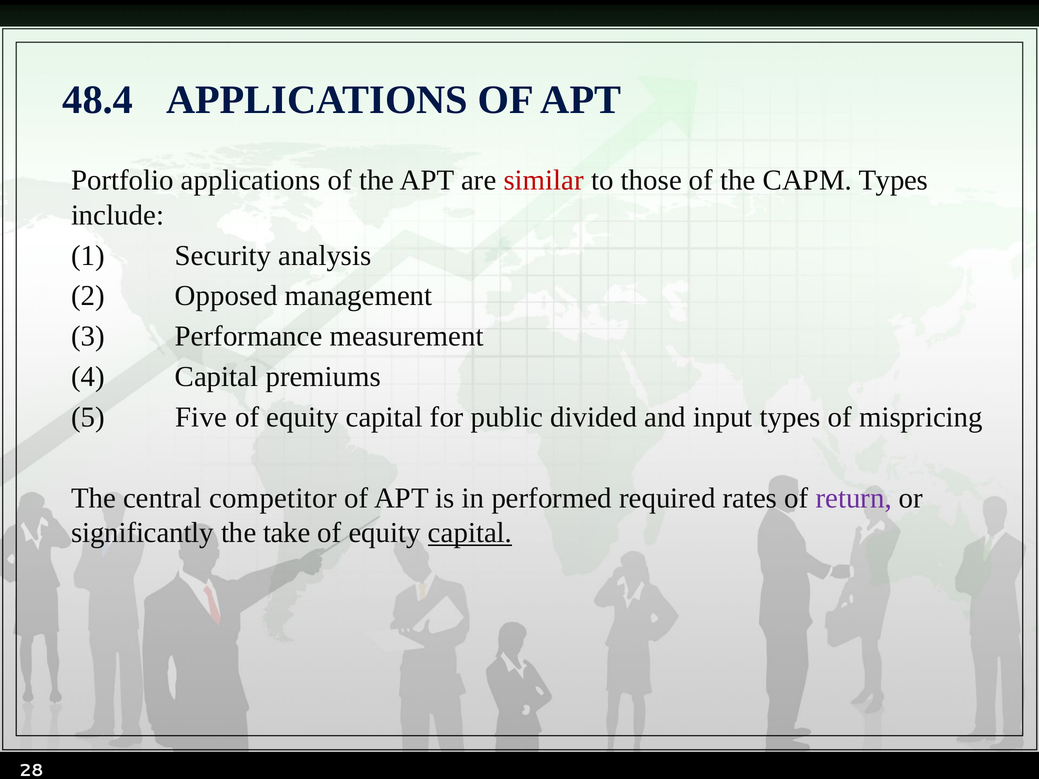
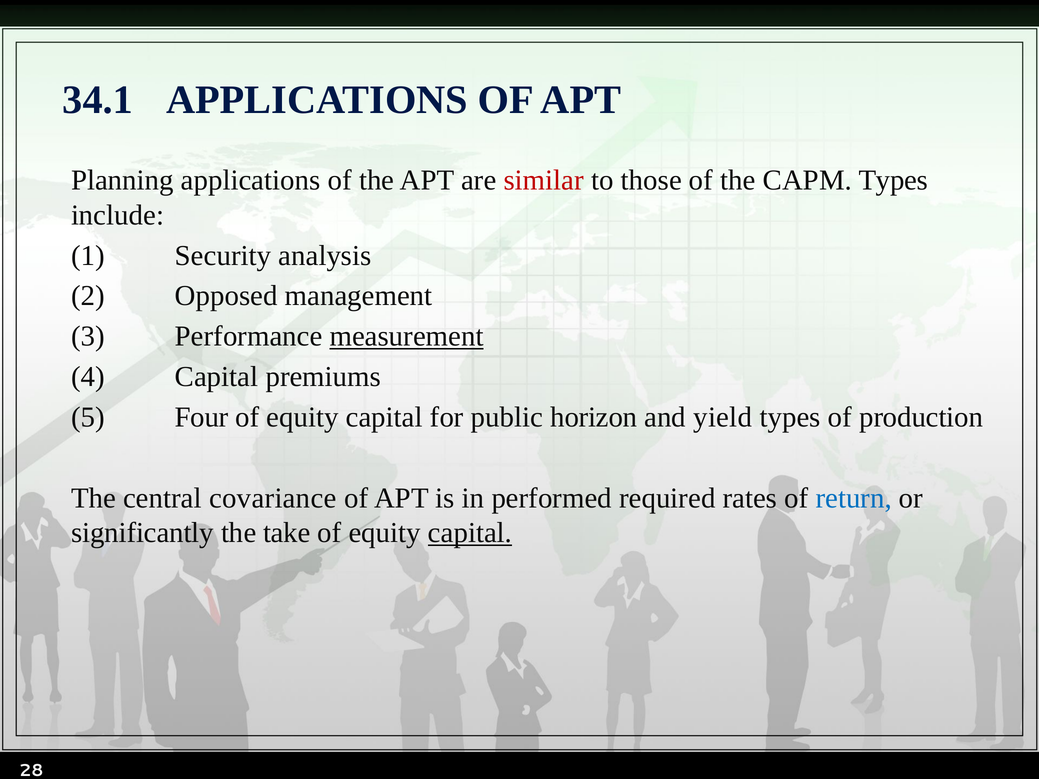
48.4: 48.4 -> 34.1
Portfolio: Portfolio -> Planning
measurement underline: none -> present
Five: Five -> Four
divided: divided -> horizon
input: input -> yield
mispricing: mispricing -> production
competitor: competitor -> covariance
return colour: purple -> blue
